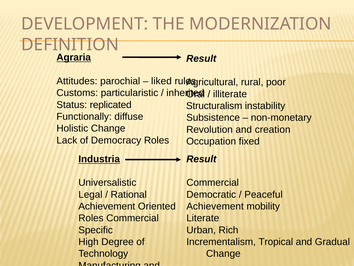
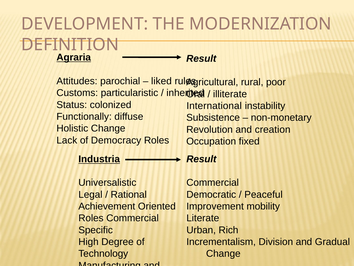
replicated: replicated -> colonized
Structuralism: Structuralism -> International
Achievement at (215, 206): Achievement -> Improvement
Tropical: Tropical -> Division
